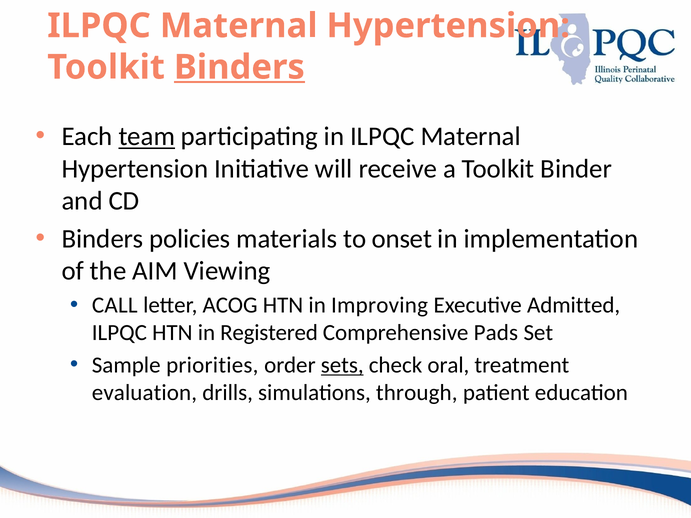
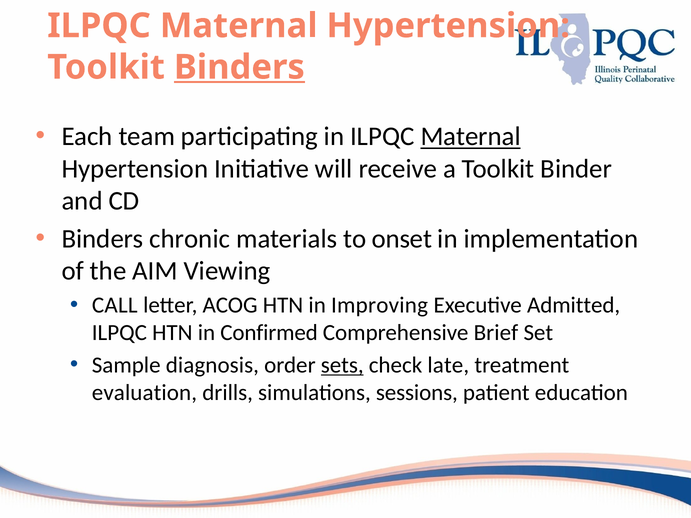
team underline: present -> none
Maternal at (471, 137) underline: none -> present
policies: policies -> chronic
Registered: Registered -> Confirmed
Pads: Pads -> Brief
priorities: priorities -> diagnosis
oral: oral -> late
through: through -> sessions
